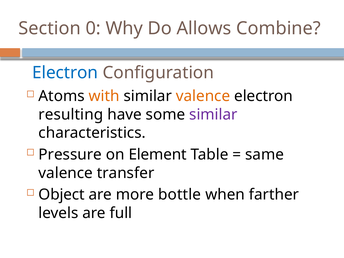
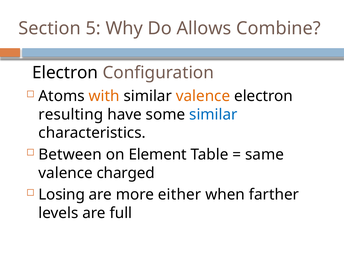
0: 0 -> 5
Electron at (65, 73) colour: blue -> black
similar at (213, 115) colour: purple -> blue
Pressure: Pressure -> Between
transfer: transfer -> charged
Object: Object -> Losing
bottle: bottle -> either
